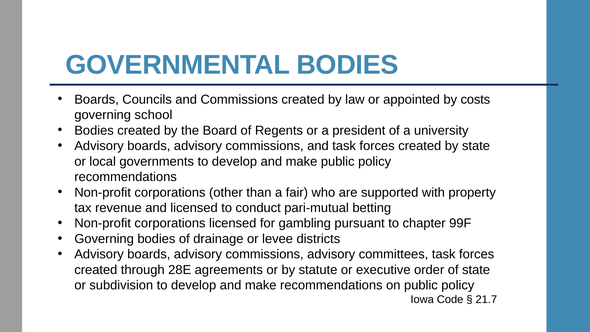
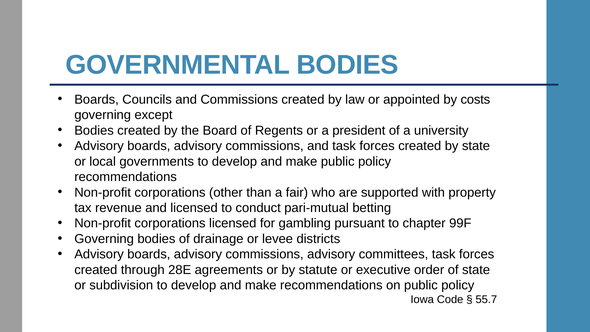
school: school -> except
21.7: 21.7 -> 55.7
